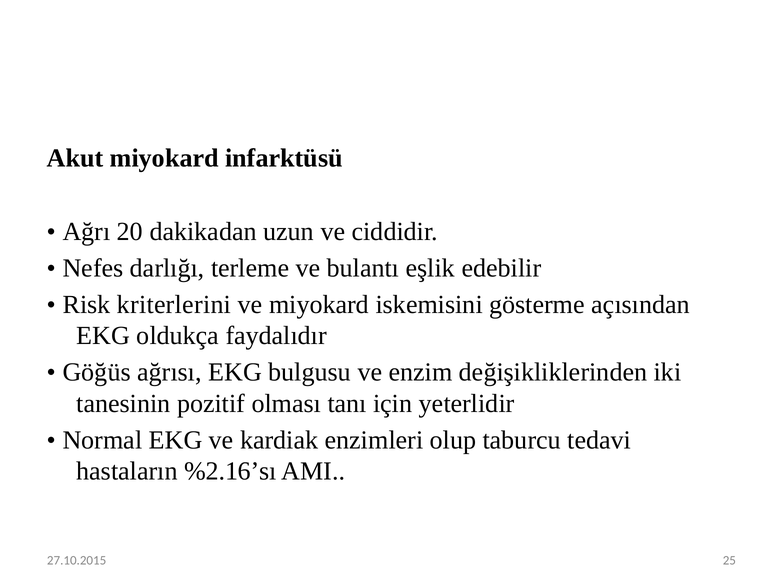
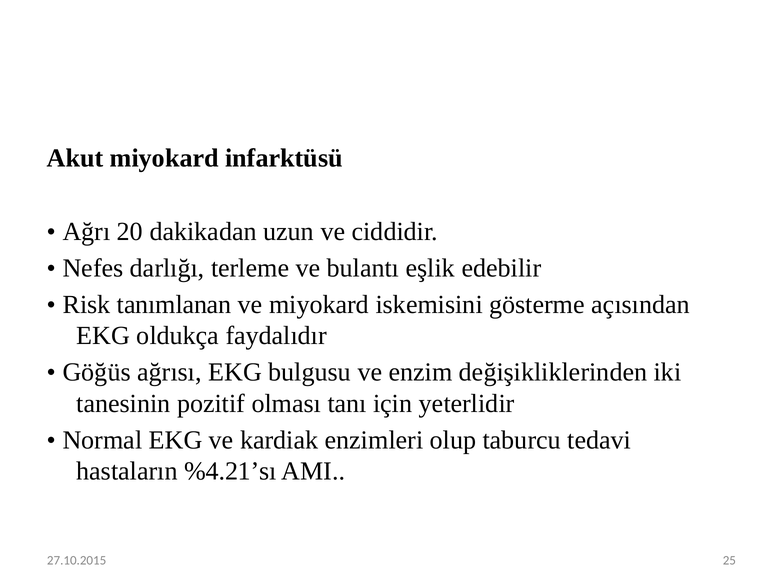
kriterlerini: kriterlerini -> tanımlanan
%2.16’sı: %2.16’sı -> %4.21’sı
